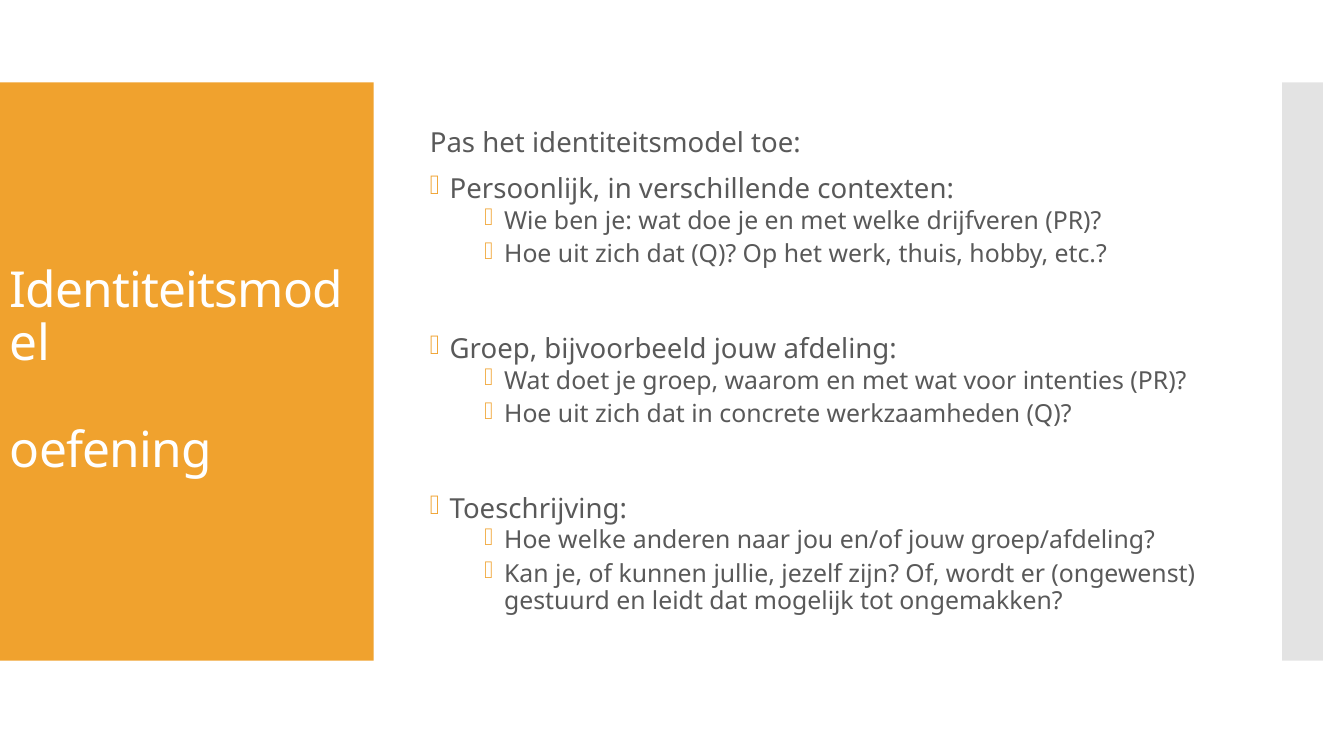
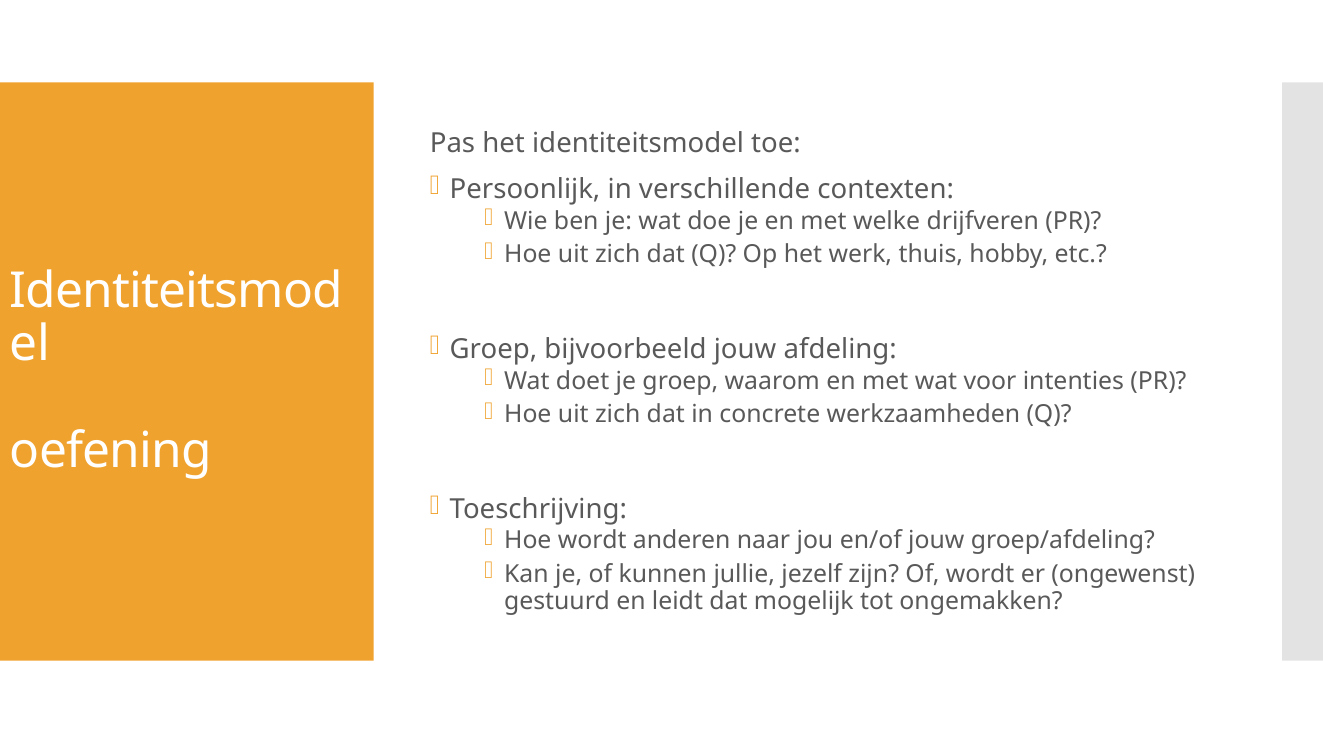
Hoe welke: welke -> wordt
